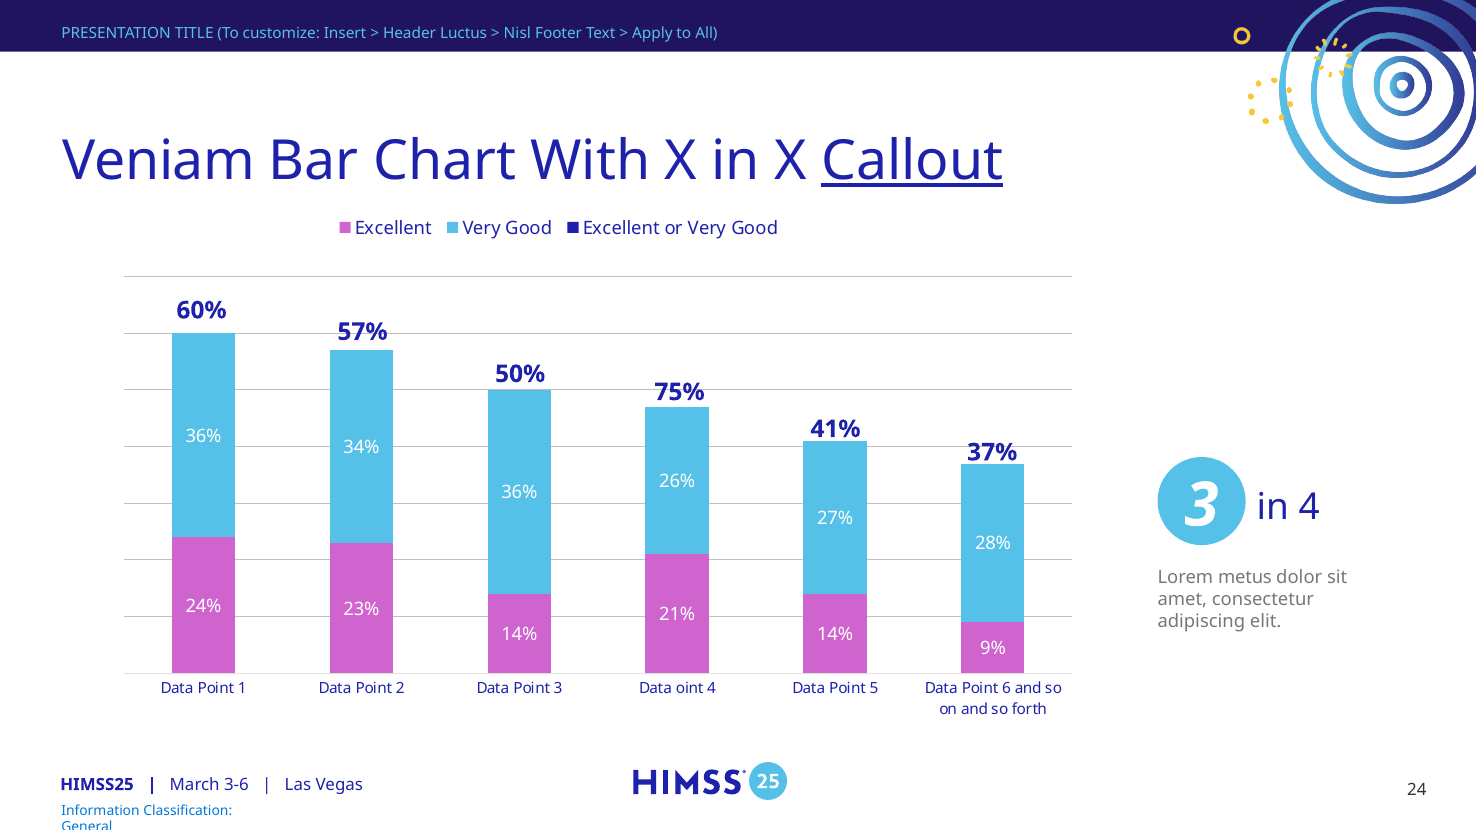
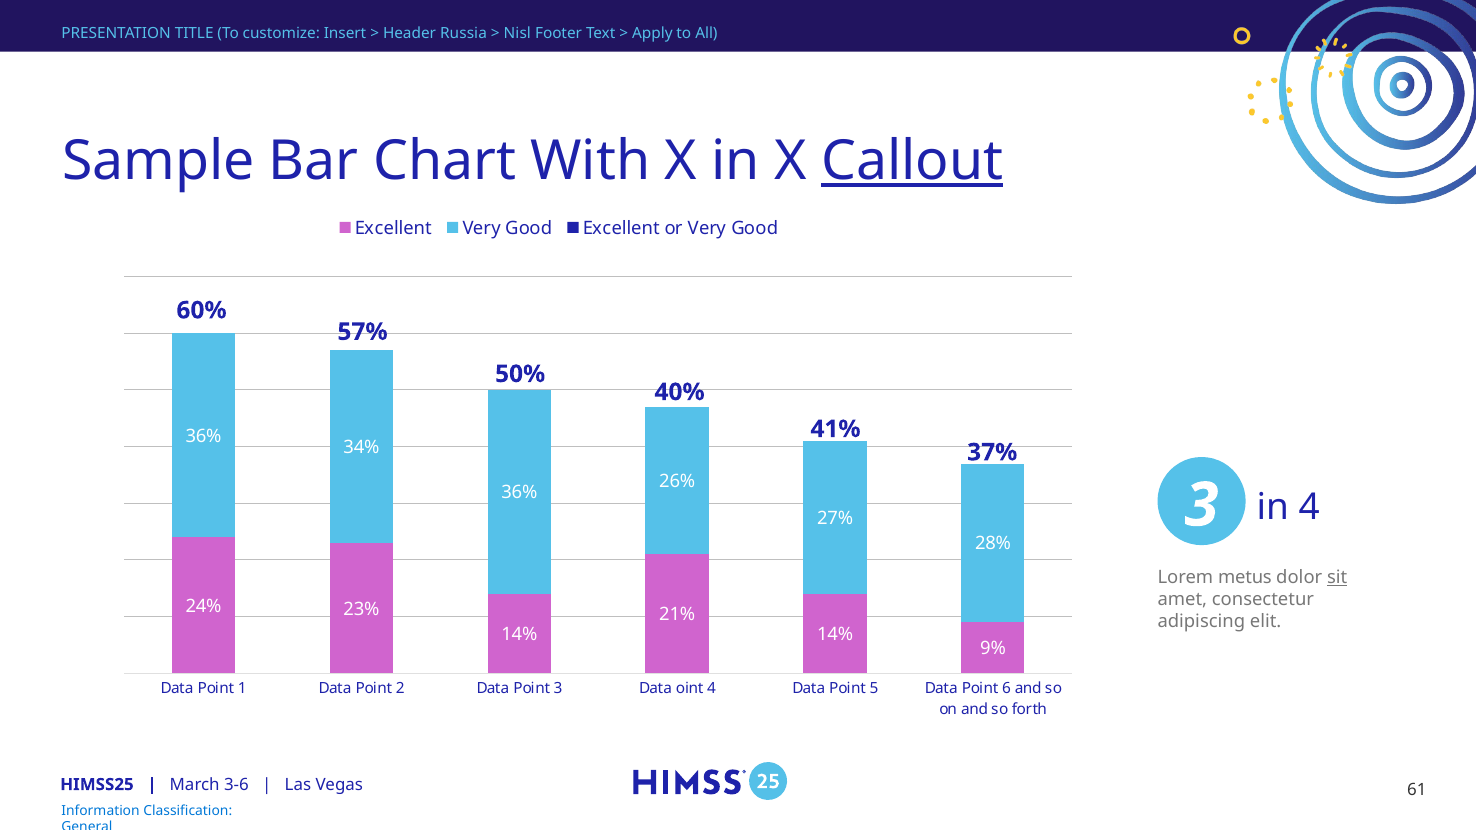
Luctus: Luctus -> Russia
Veniam: Veniam -> Sample
75%: 75% -> 40%
sit underline: none -> present
24: 24 -> 61
